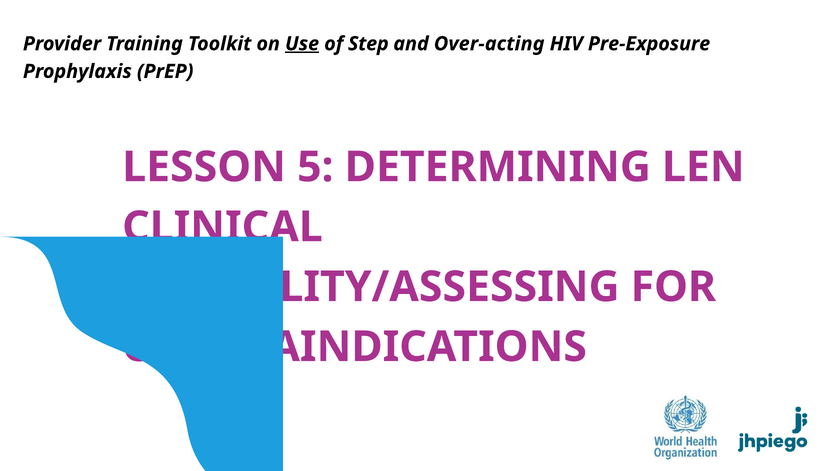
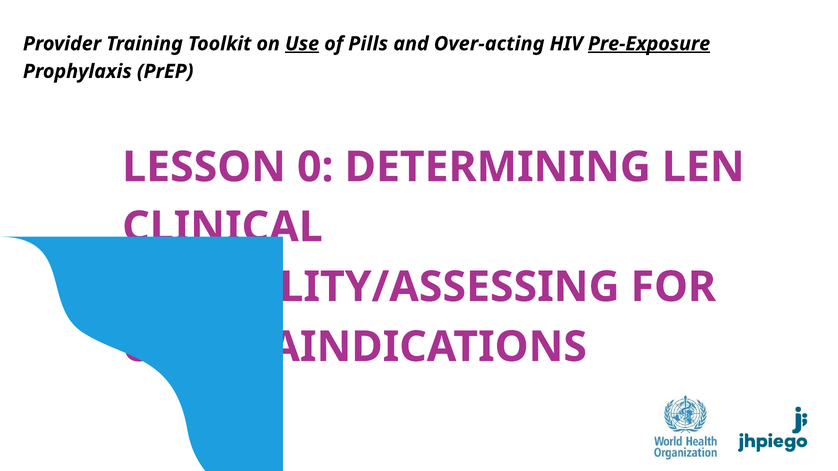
Step: Step -> Pills
Pre-Exposure underline: none -> present
5: 5 -> 0
